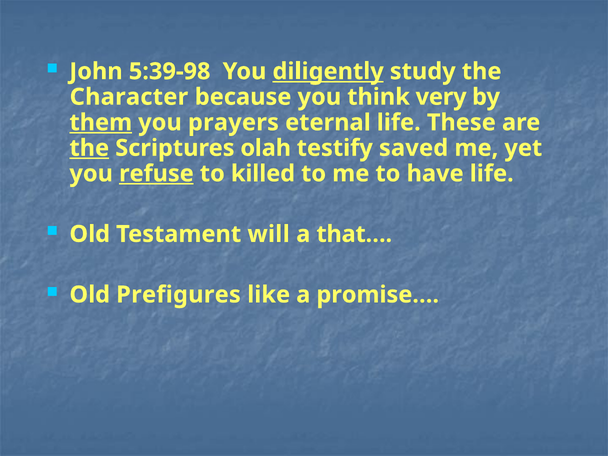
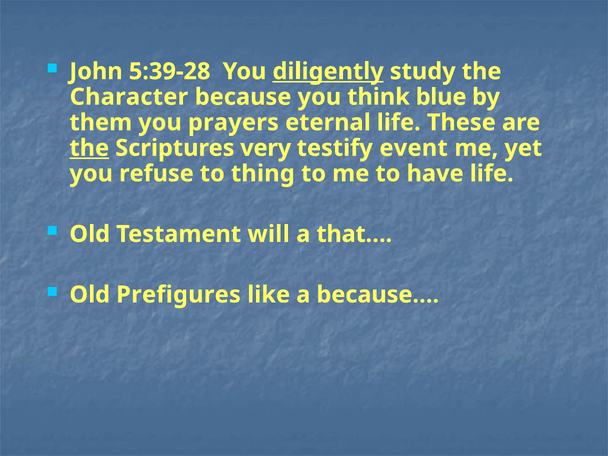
5:39-98: 5:39-98 -> 5:39-28
very: very -> blue
them underline: present -> none
olah: olah -> very
saved: saved -> event
refuse underline: present -> none
killed: killed -> thing
promise…: promise… -> because…
